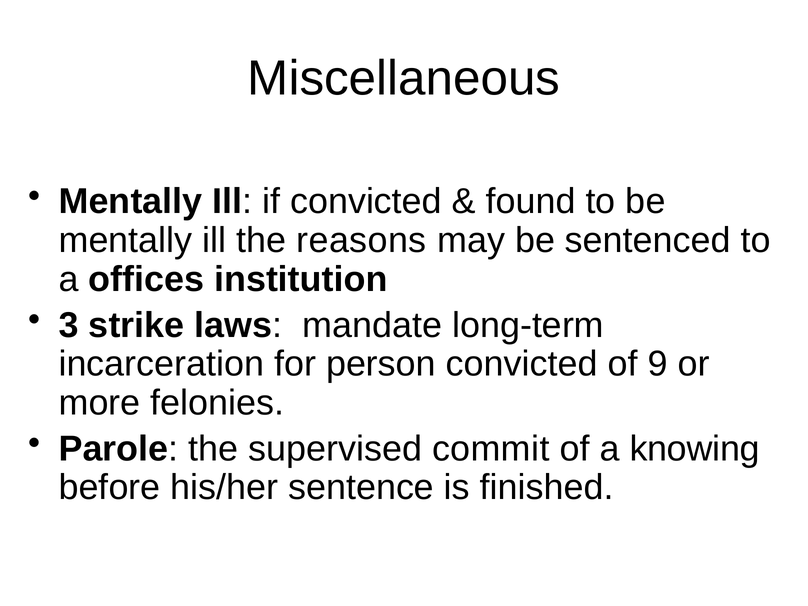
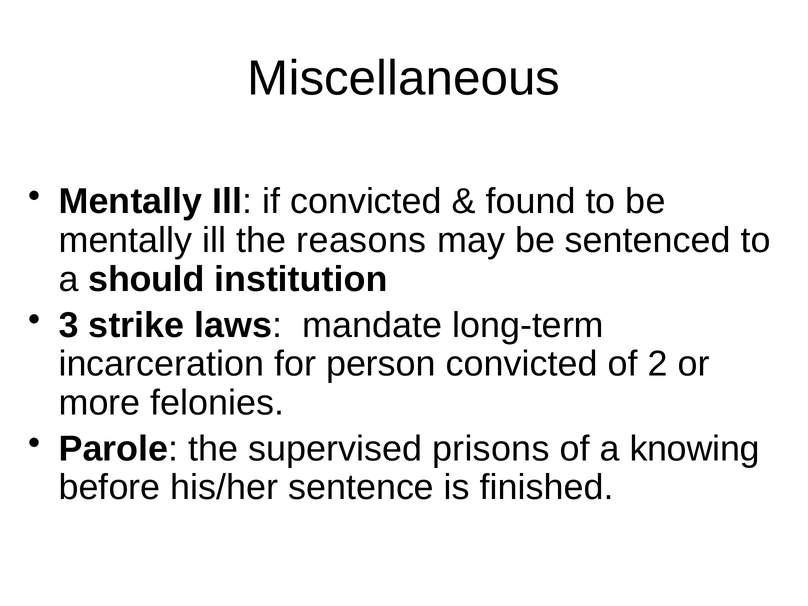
offices: offices -> should
9: 9 -> 2
commit: commit -> prisons
